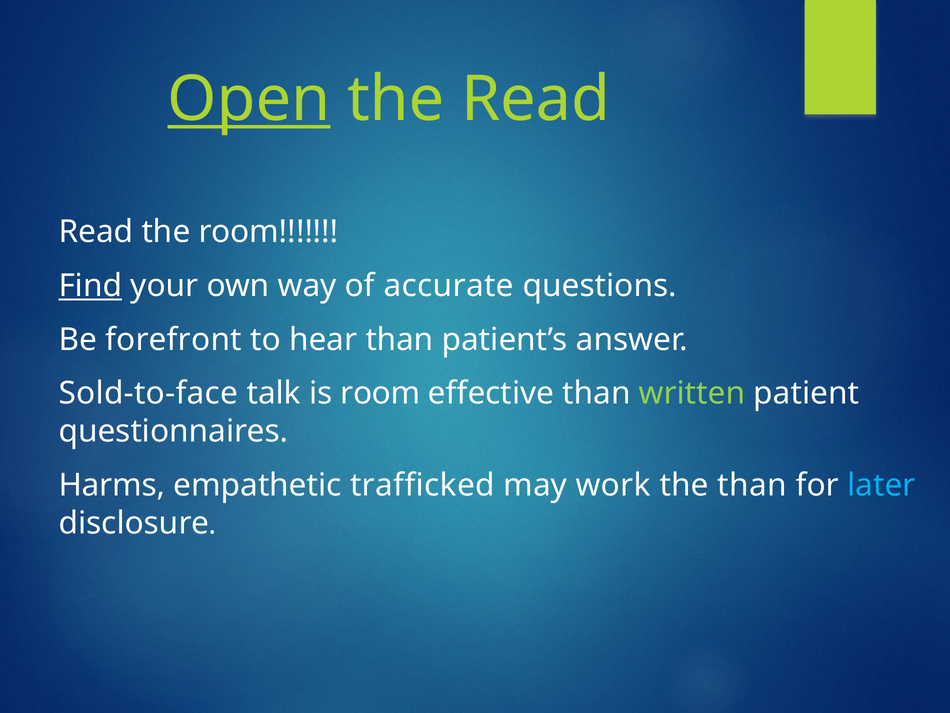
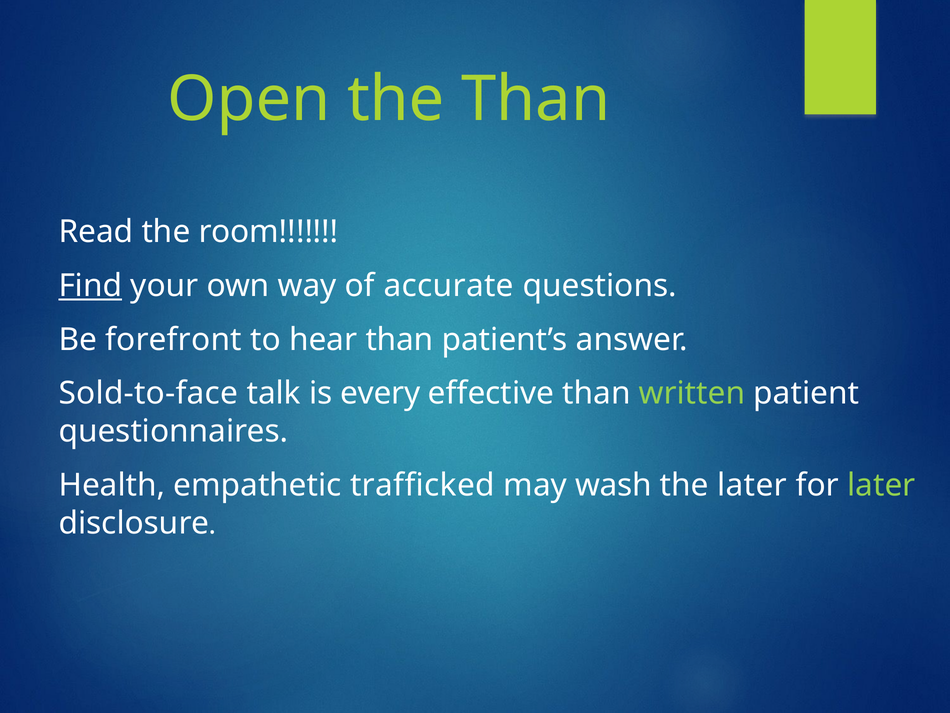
Open underline: present -> none
the Read: Read -> Than
is room: room -> every
Harms: Harms -> Health
work: work -> wash
the than: than -> later
later at (881, 485) colour: light blue -> light green
